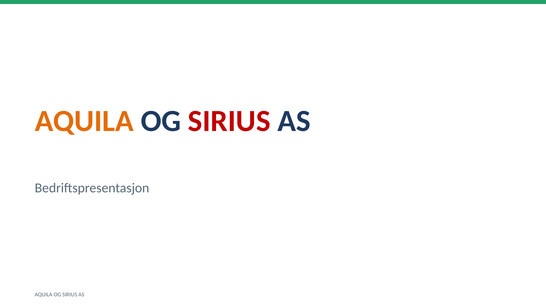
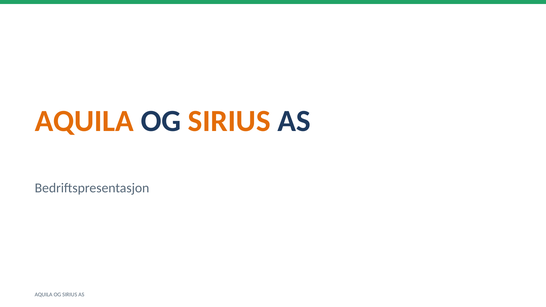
SIRIUS at (229, 121) colour: red -> orange
